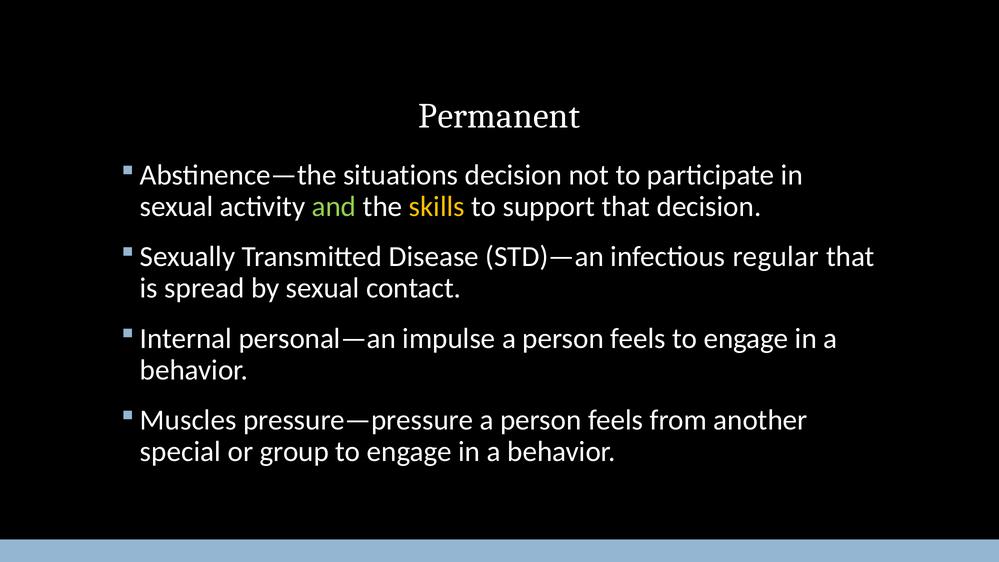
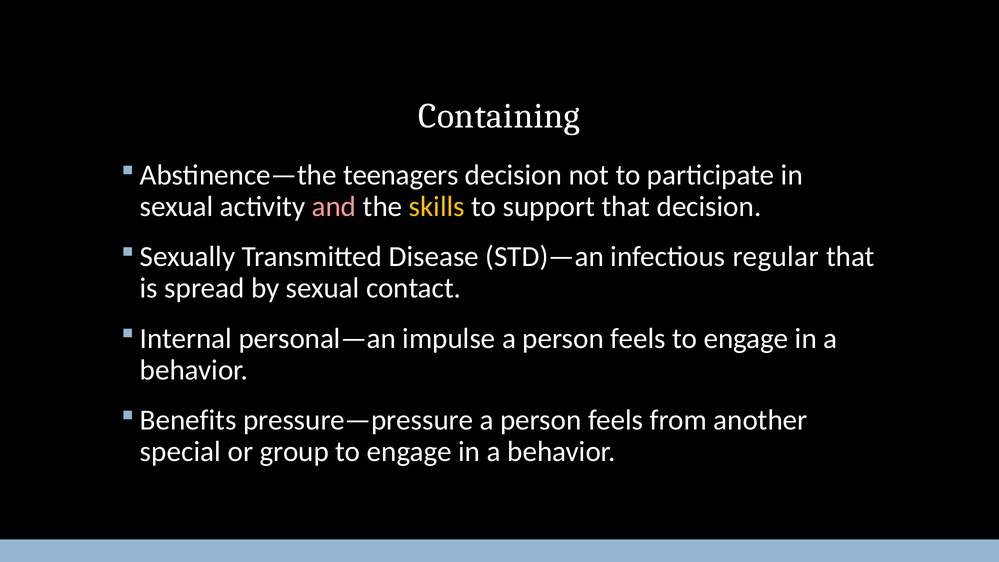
Permanent: Permanent -> Containing
situations: situations -> teenagers
and colour: light green -> pink
Muscles: Muscles -> Benefits
